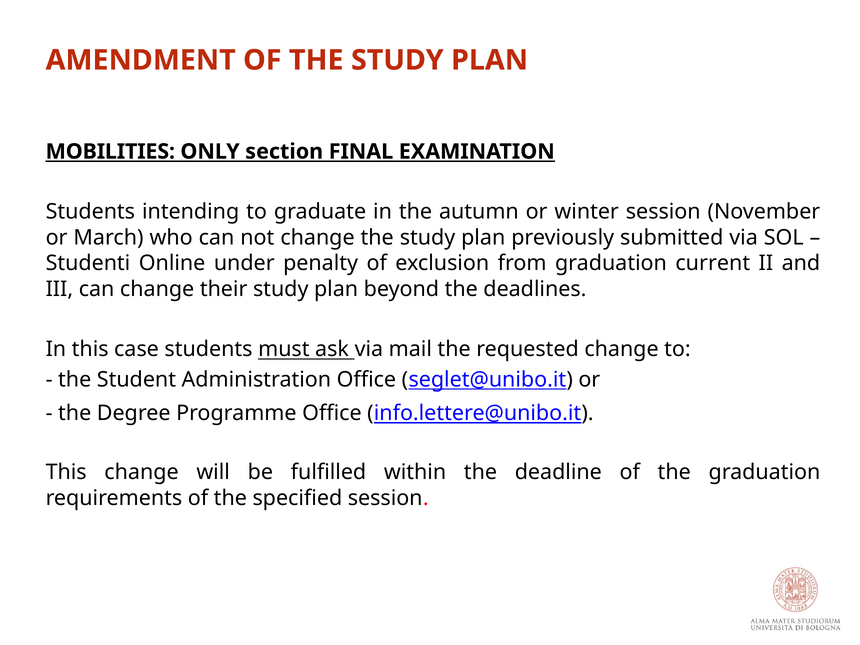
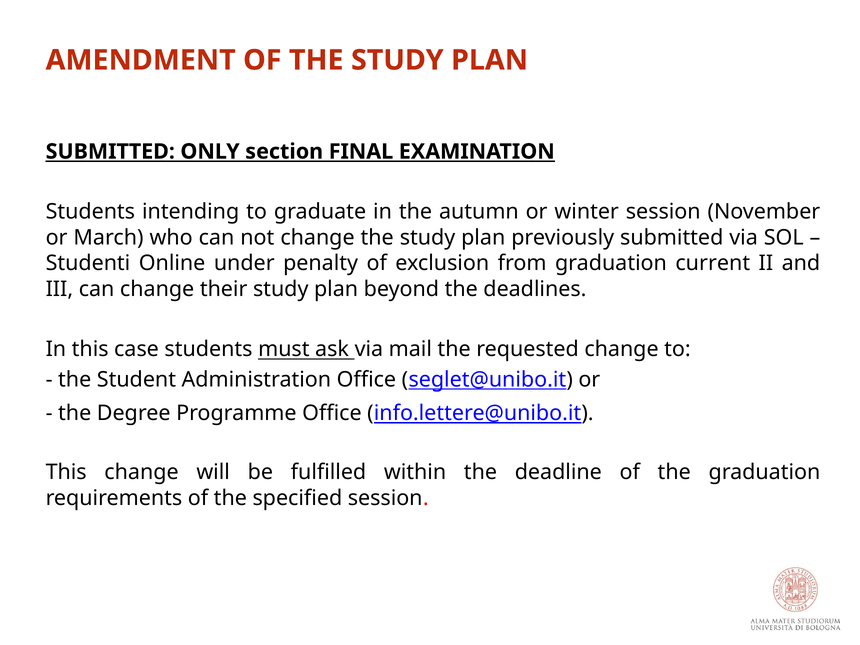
MOBILITIES at (110, 152): MOBILITIES -> SUBMITTED
